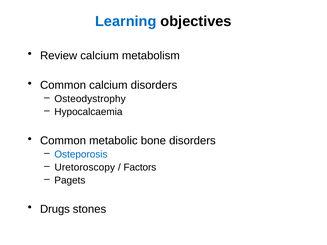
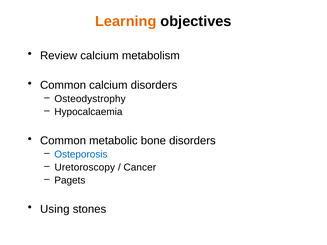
Learning colour: blue -> orange
Factors: Factors -> Cancer
Drugs: Drugs -> Using
